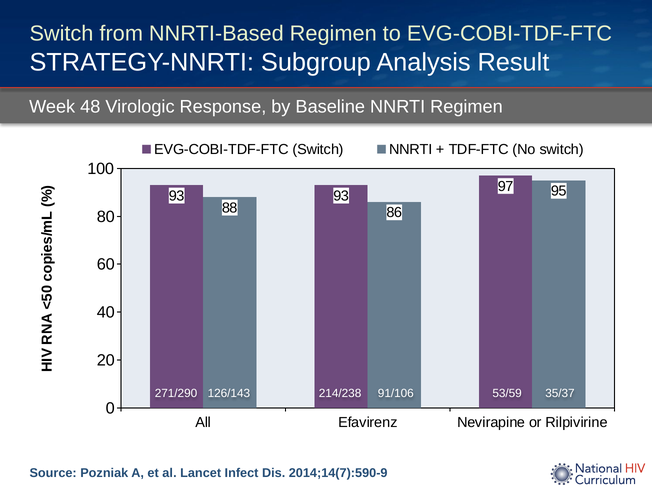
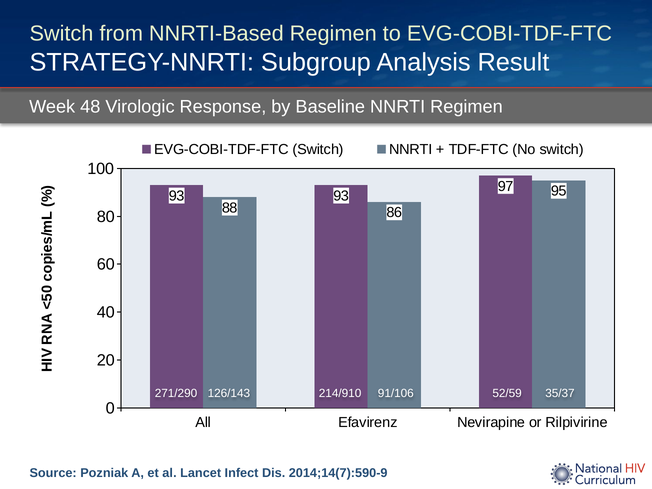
214/238: 214/238 -> 214/910
53/59: 53/59 -> 52/59
